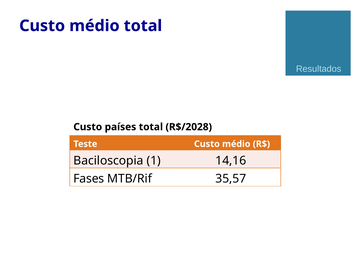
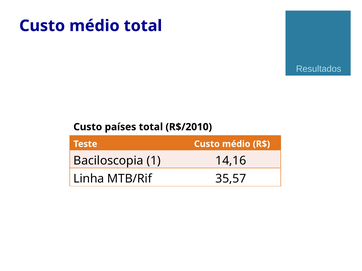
R$/2028: R$/2028 -> R$/2010
Fases: Fases -> Linha
